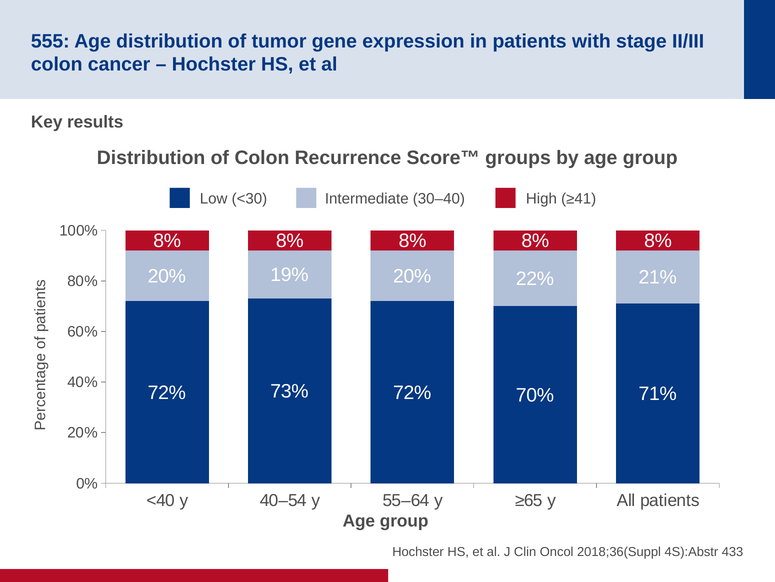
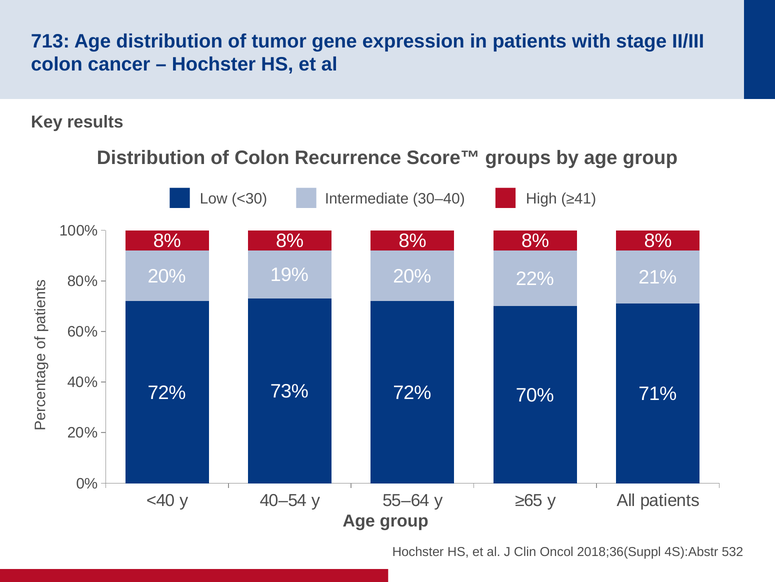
555: 555 -> 713
433: 433 -> 532
